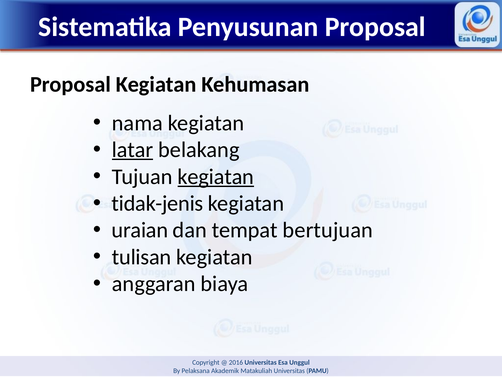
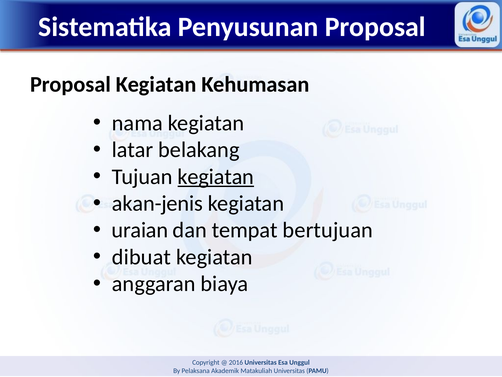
latar underline: present -> none
tidak-jenis: tidak-jenis -> akan-jenis
tulisan: tulisan -> dibuat
